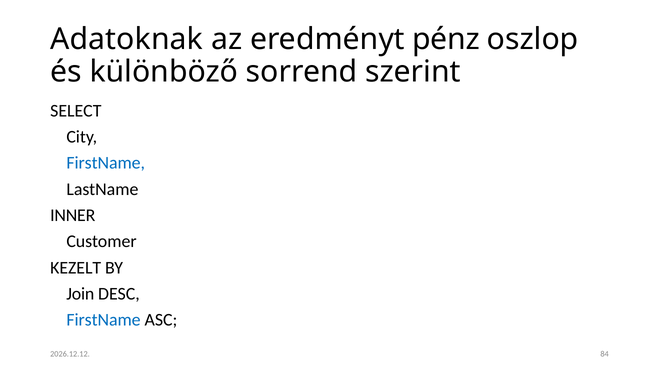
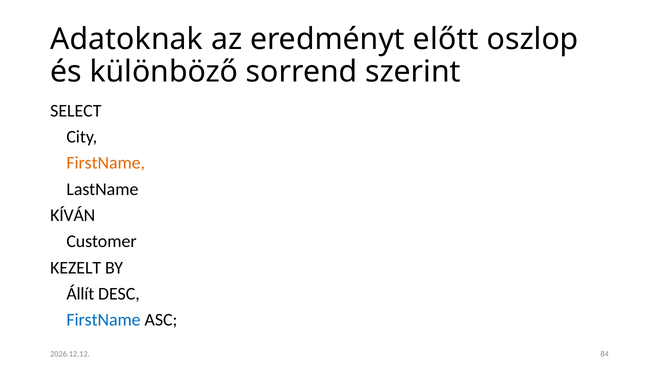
pénz: pénz -> előtt
FirstName at (106, 163) colour: blue -> orange
INNER: INNER -> KÍVÁN
Join: Join -> Állít
